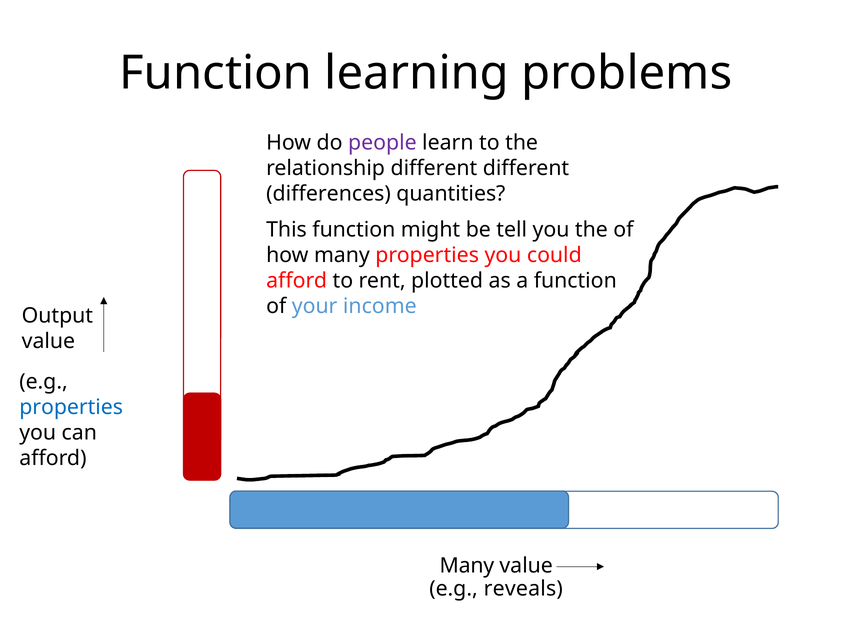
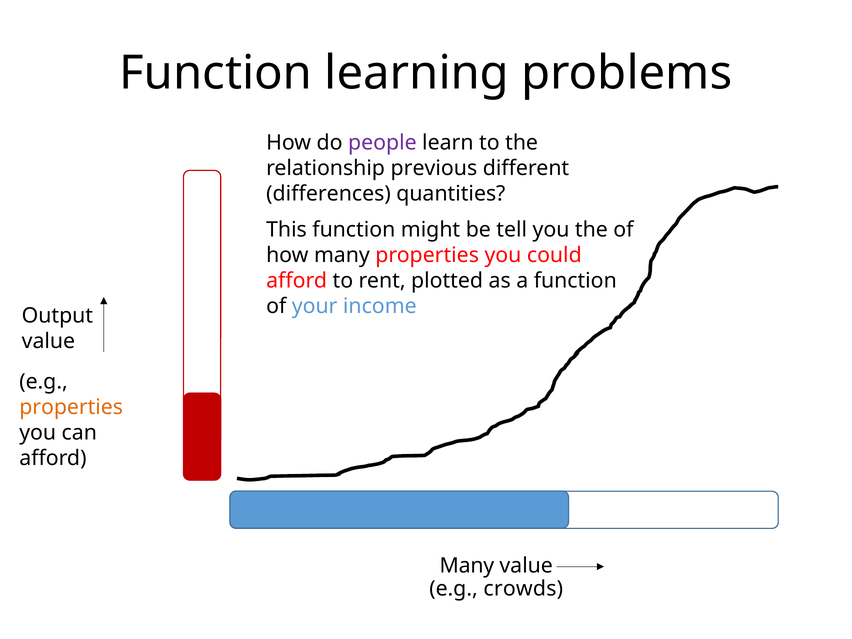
relationship different: different -> previous
properties at (71, 407) colour: blue -> orange
reveals: reveals -> crowds
